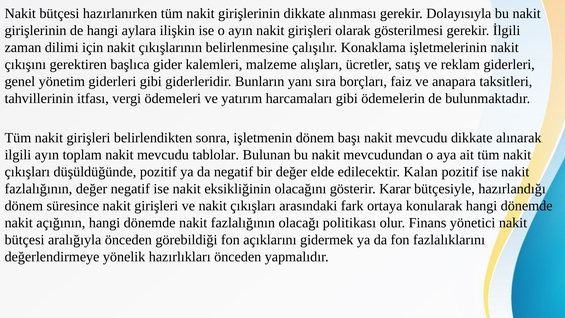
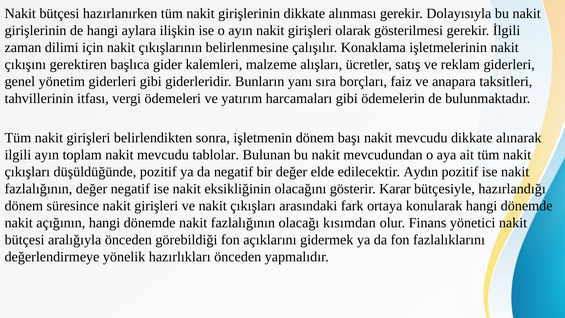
Kalan: Kalan -> Aydın
politikası: politikası -> kısımdan
